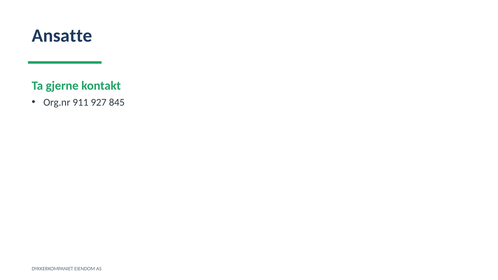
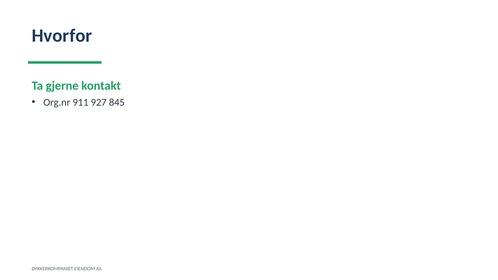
Ansatte: Ansatte -> Hvorfor
